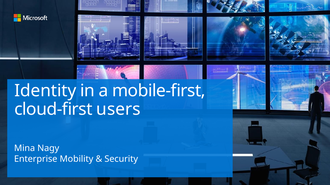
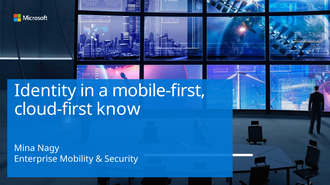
users: users -> know
